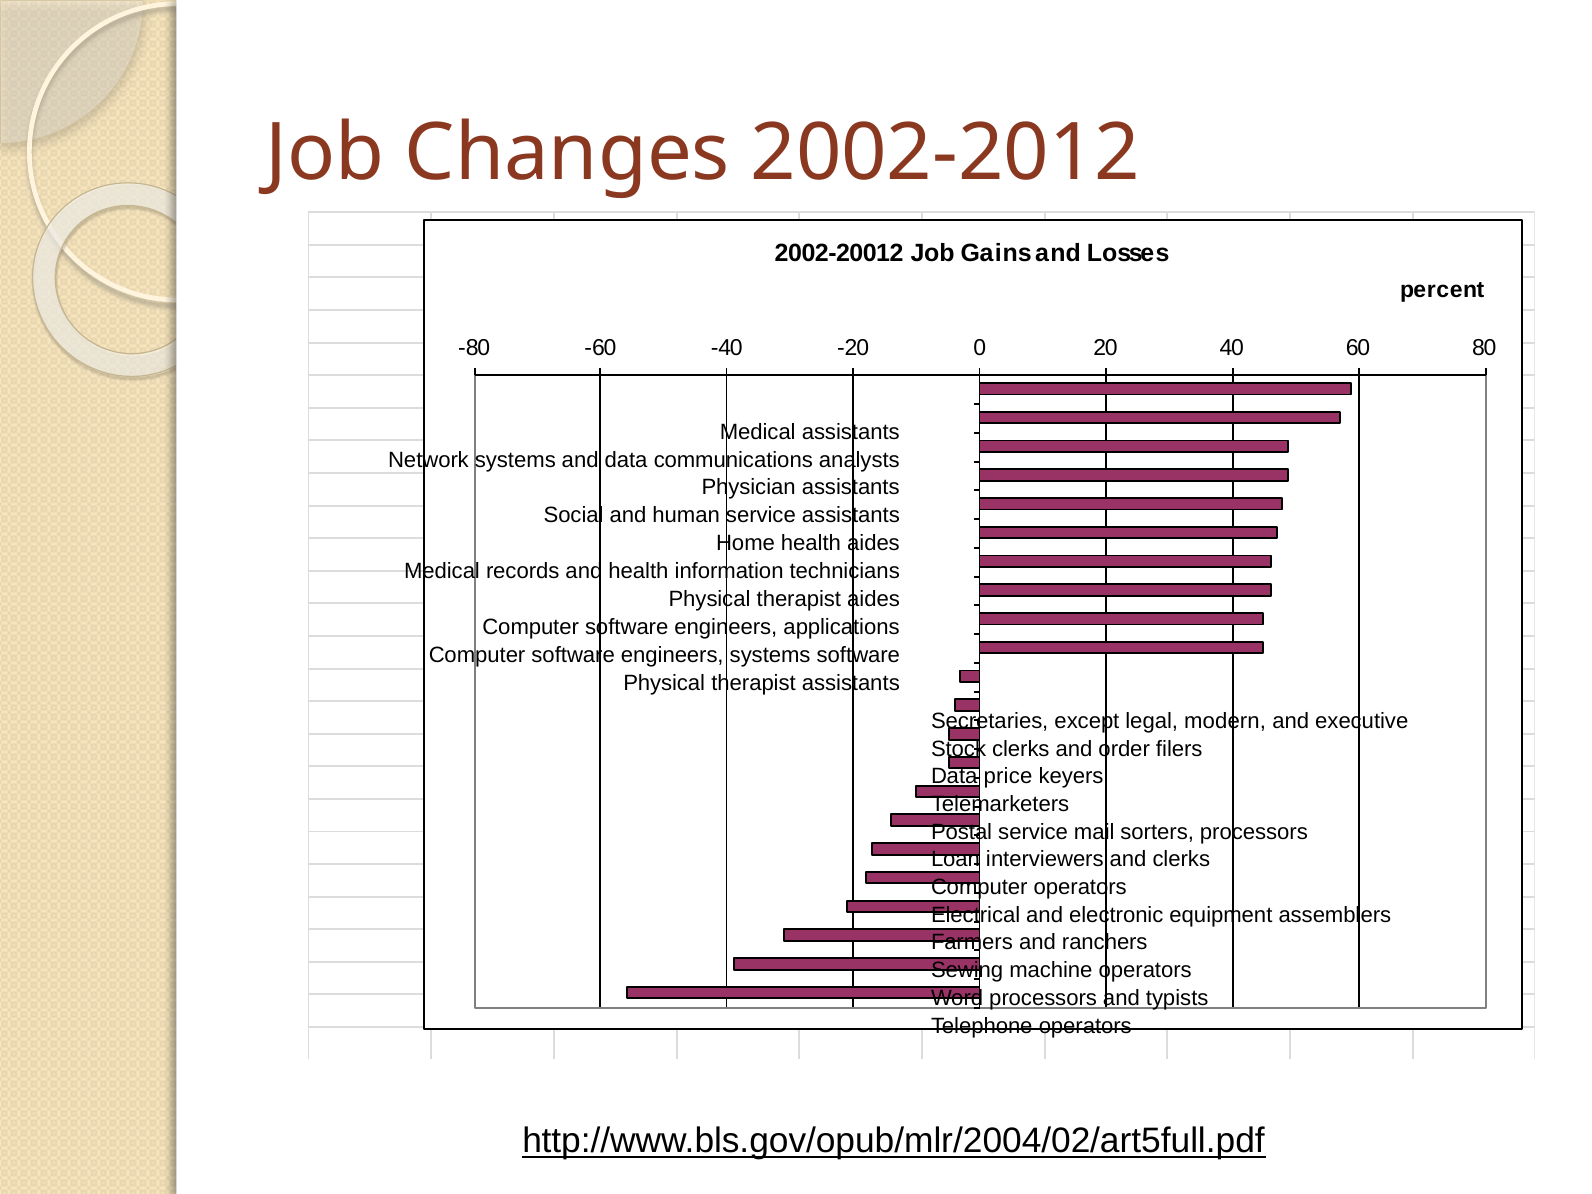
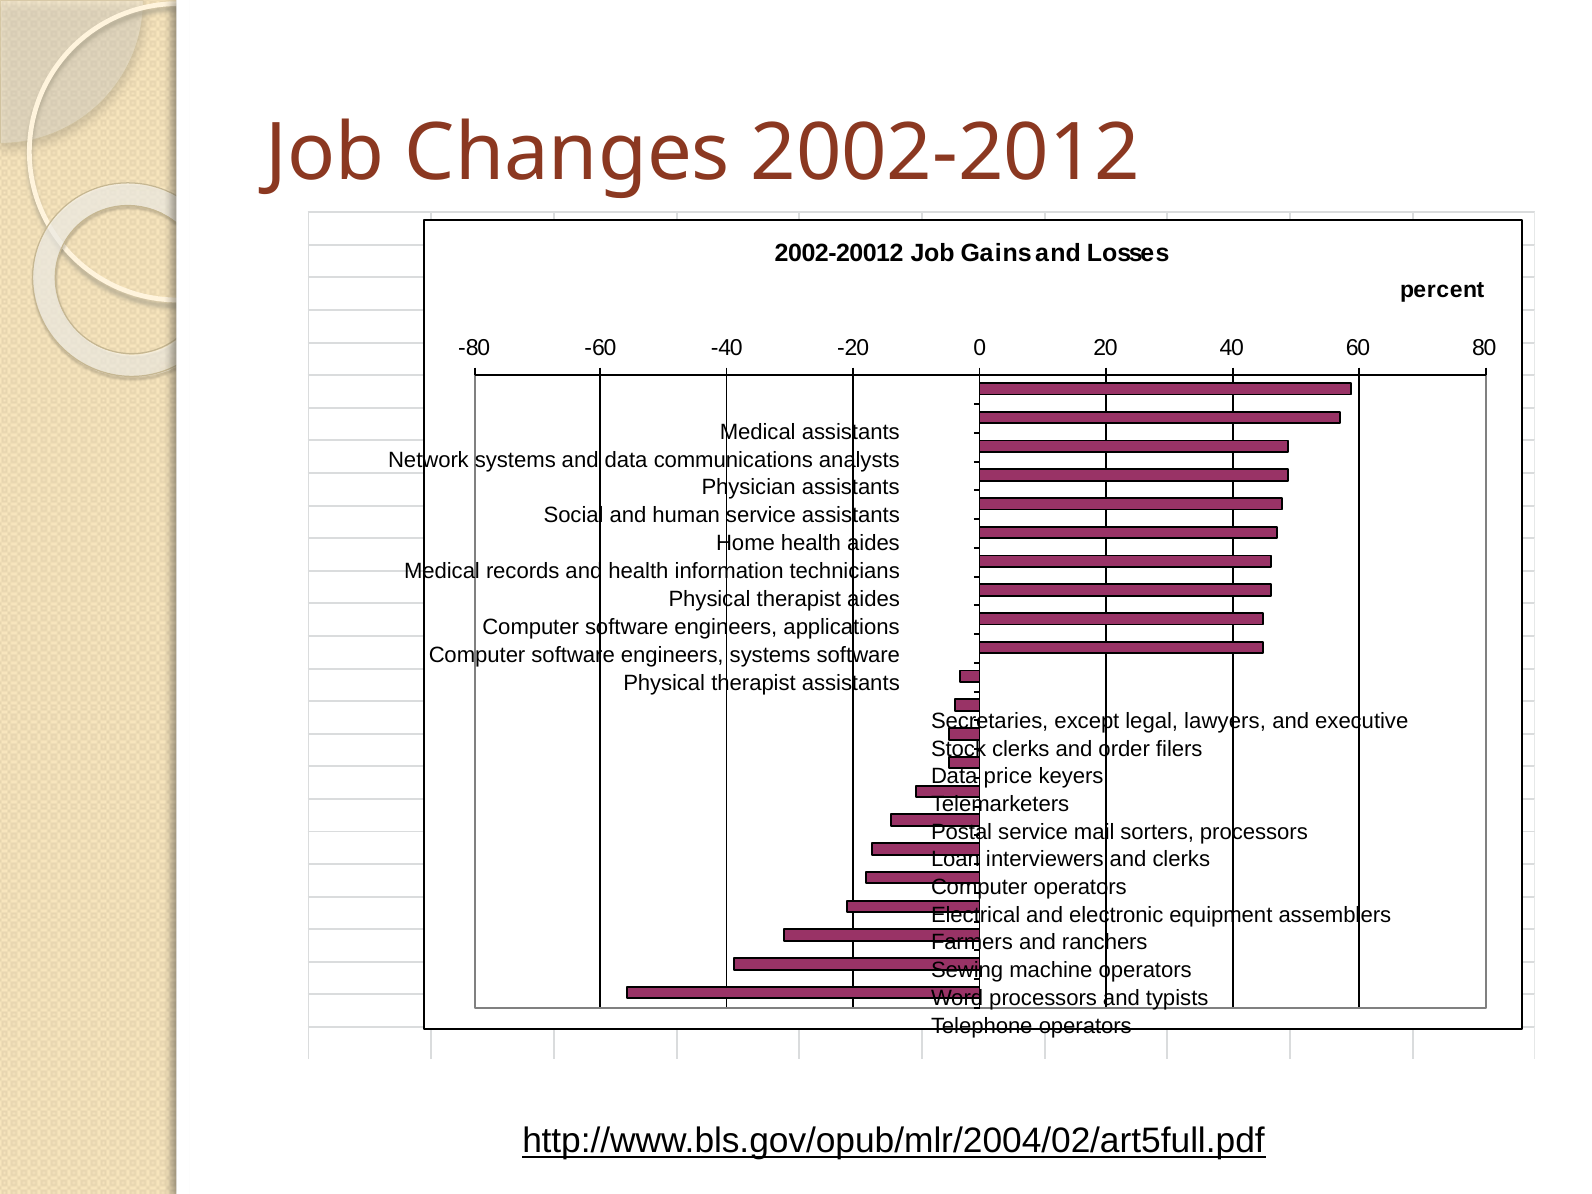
modern: modern -> lawyers
